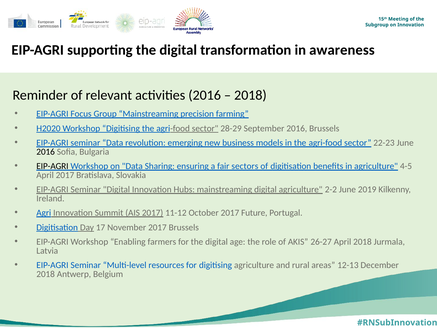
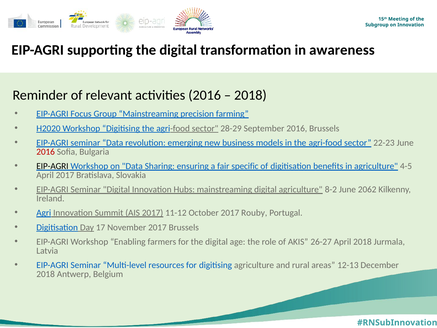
2016 at (46, 152) colour: black -> red
sectors: sectors -> specific
2-2: 2-2 -> 8-2
2019: 2019 -> 2062
Future: Future -> Rouby
